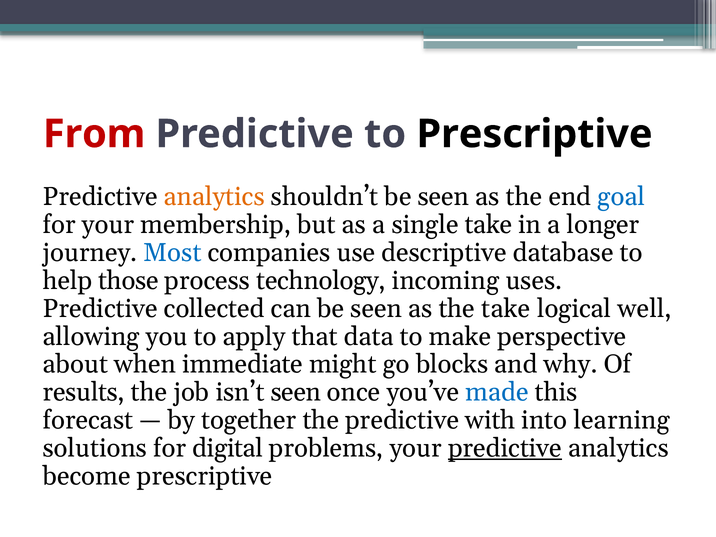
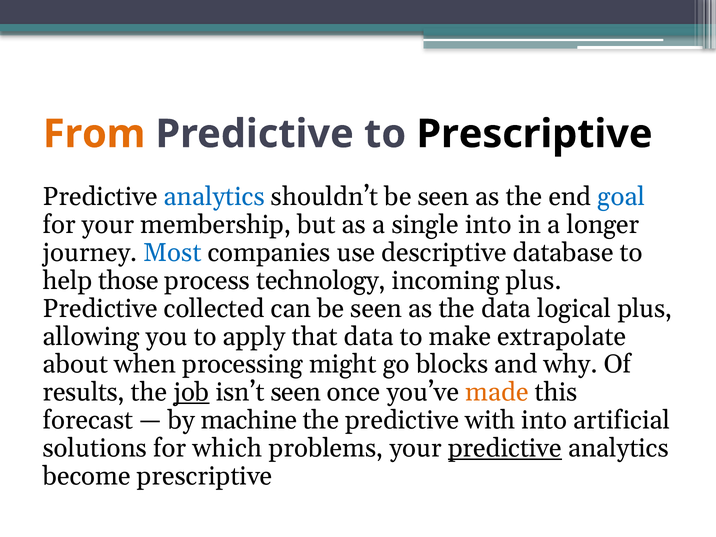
From colour: red -> orange
analytics at (214, 197) colour: orange -> blue
single take: take -> into
incoming uses: uses -> plus
the take: take -> data
logical well: well -> plus
perspective: perspective -> extrapolate
immediate: immediate -> processing
job underline: none -> present
made colour: blue -> orange
together: together -> machine
learning: learning -> artificial
digital: digital -> which
